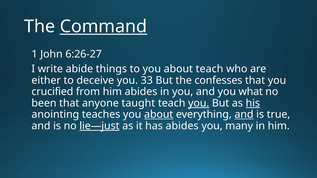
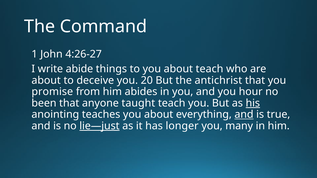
Command underline: present -> none
6:26-27: 6:26-27 -> 4:26-27
either at (46, 80): either -> about
33: 33 -> 20
confesses: confesses -> antichrist
crucified: crucified -> promise
what: what -> hour
you at (199, 103) underline: present -> none
about at (159, 115) underline: present -> none
has abides: abides -> longer
